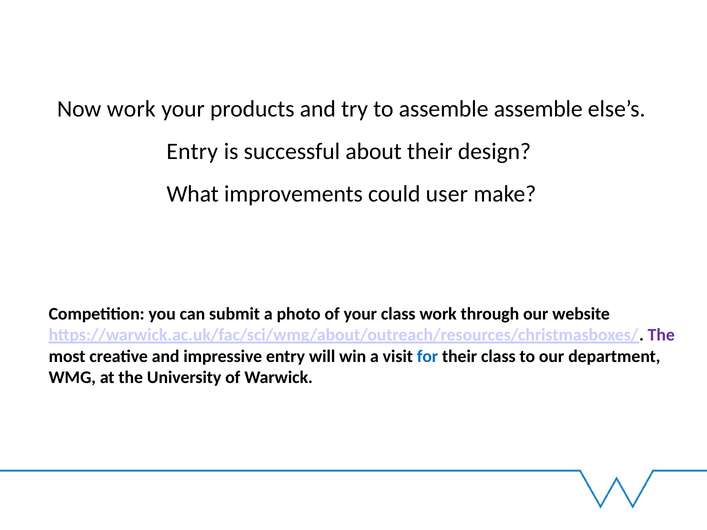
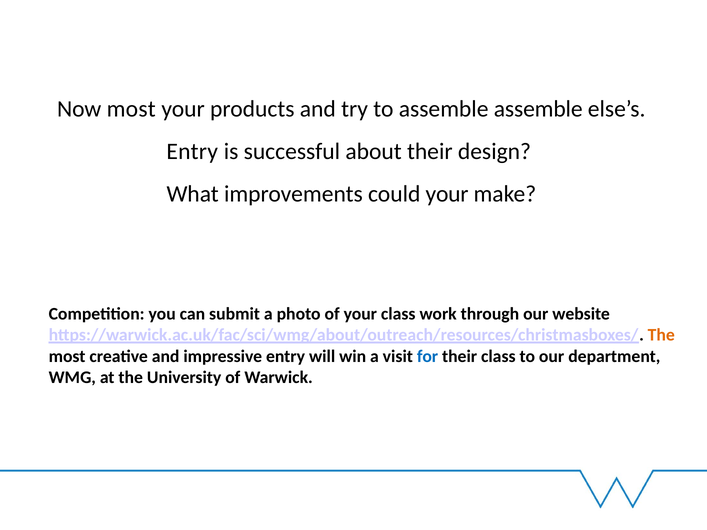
Now work: work -> most
could user: user -> your
The at (661, 335) colour: purple -> orange
